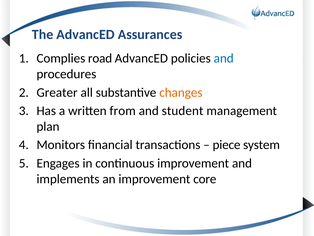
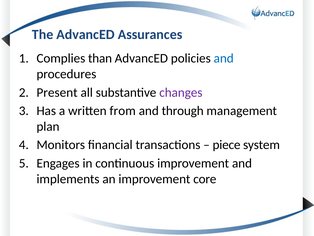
road: road -> than
Greater: Greater -> Present
changes colour: orange -> purple
student: student -> through
